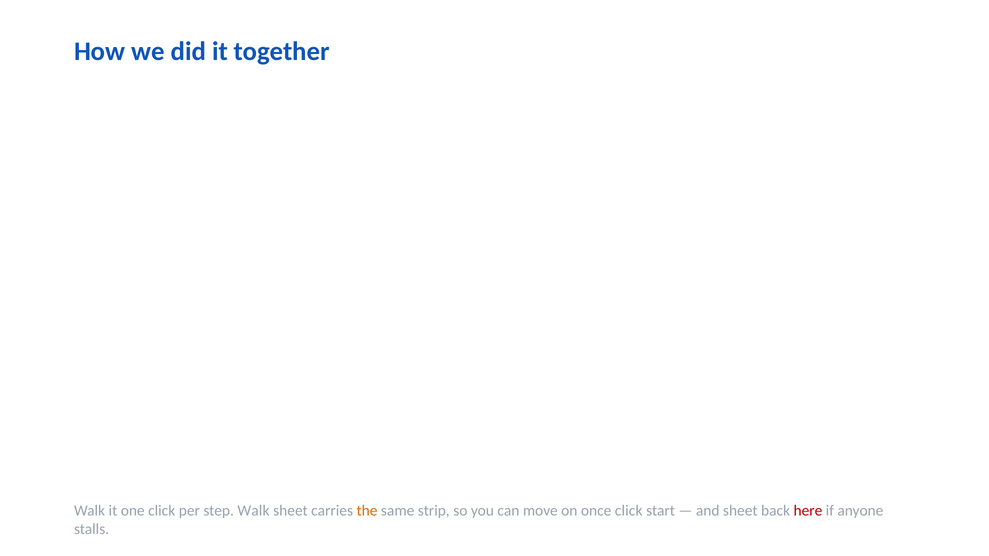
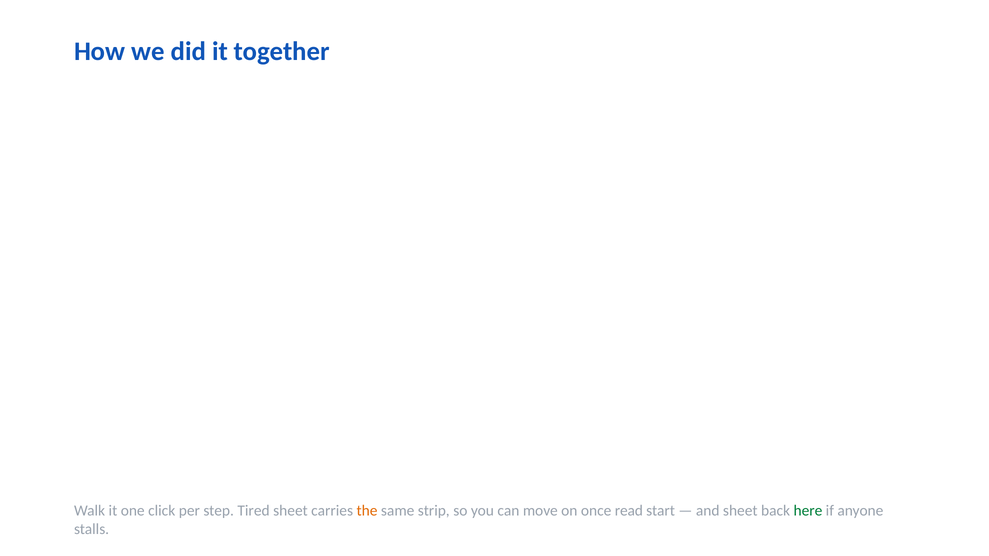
step Walk: Walk -> Tired
once click: click -> read
here colour: red -> green
